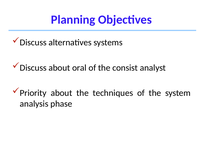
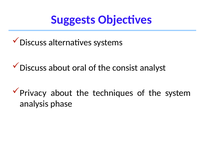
Planning: Planning -> Suggests
Priority: Priority -> Privacy
